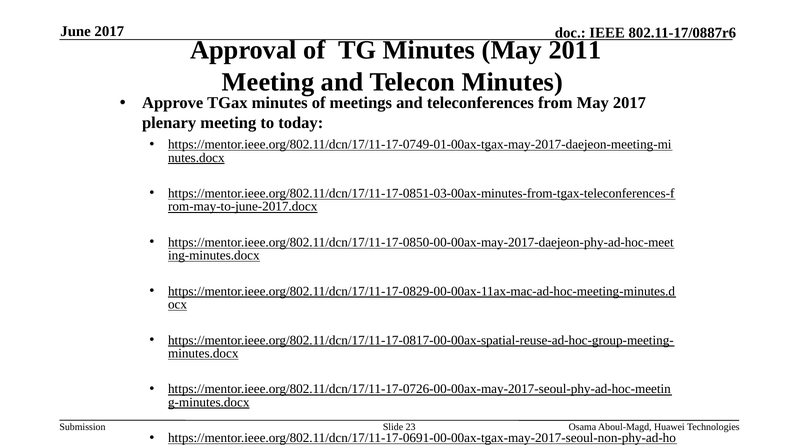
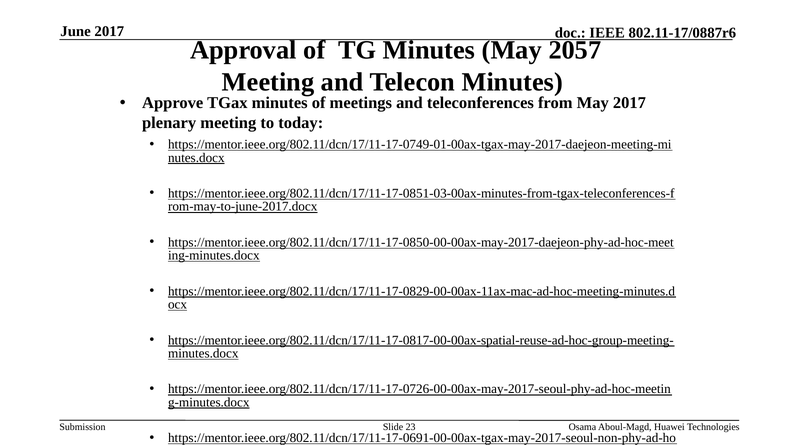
2011: 2011 -> 2057
